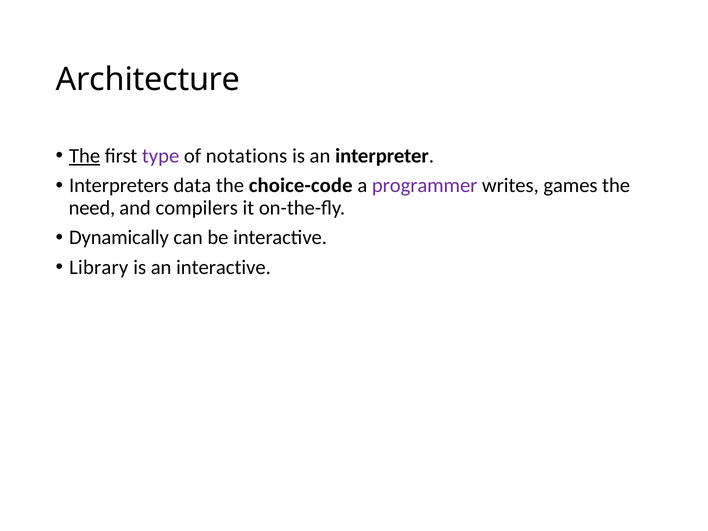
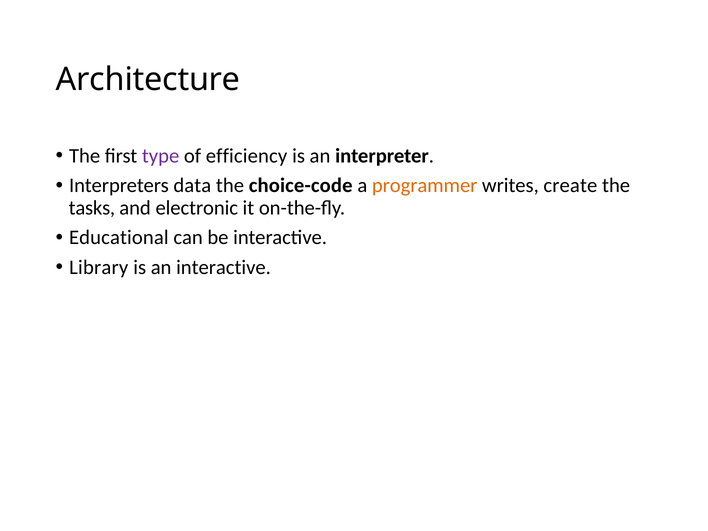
The at (85, 156) underline: present -> none
notations: notations -> efficiency
programmer colour: purple -> orange
games: games -> create
need: need -> tasks
compilers: compilers -> electronic
Dynamically: Dynamically -> Educational
